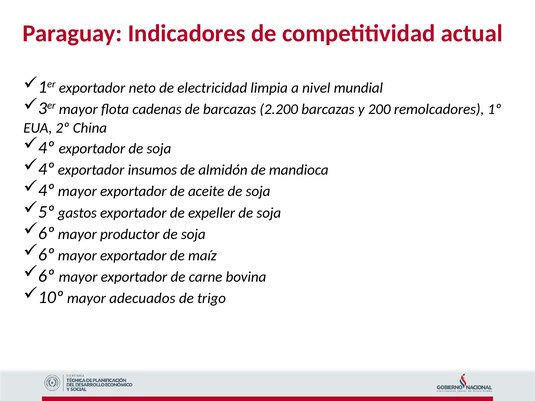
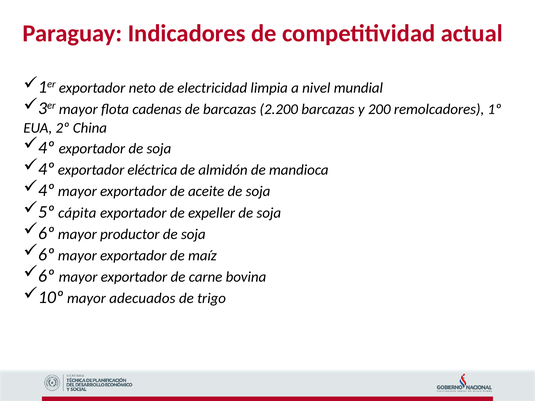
insumos: insumos -> eléctrica
gastos: gastos -> cápita
